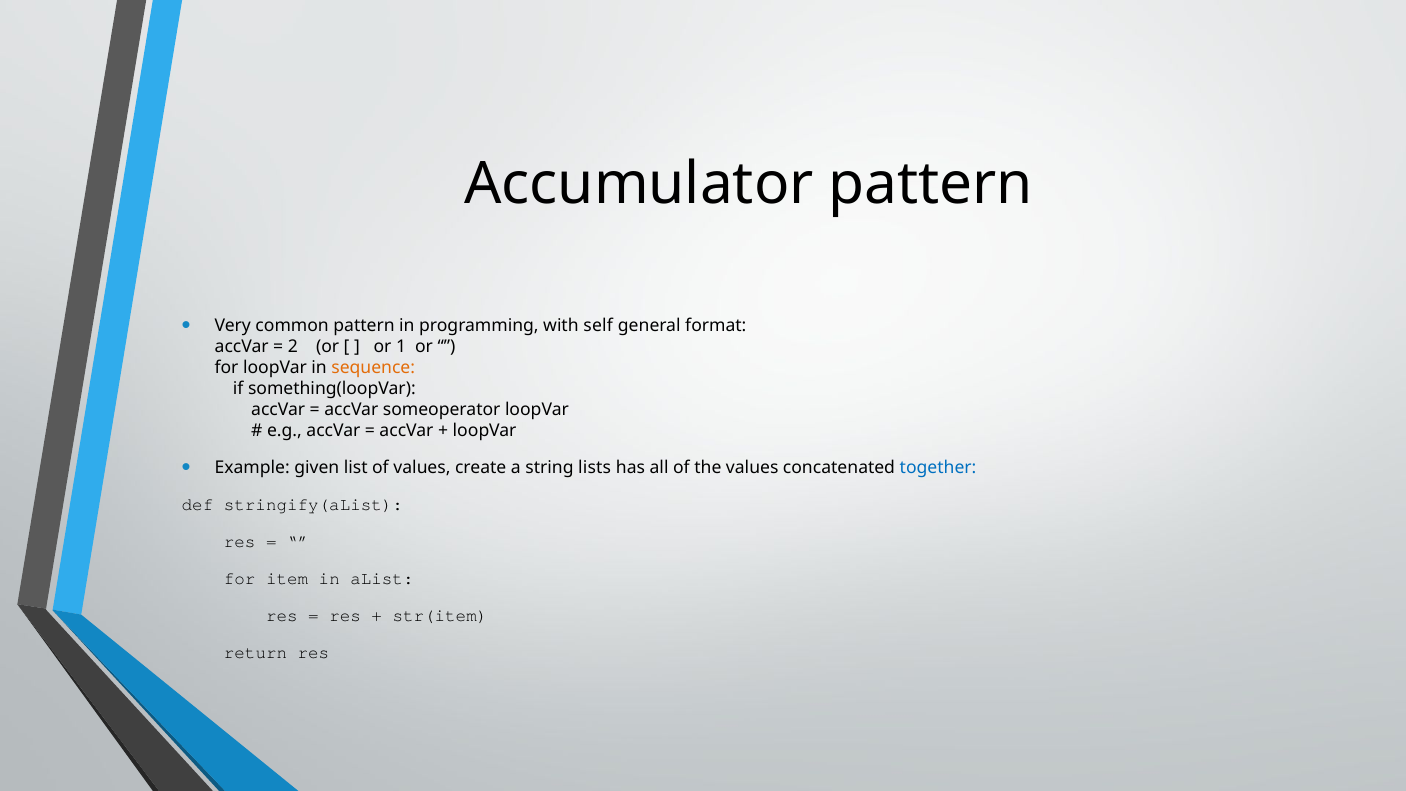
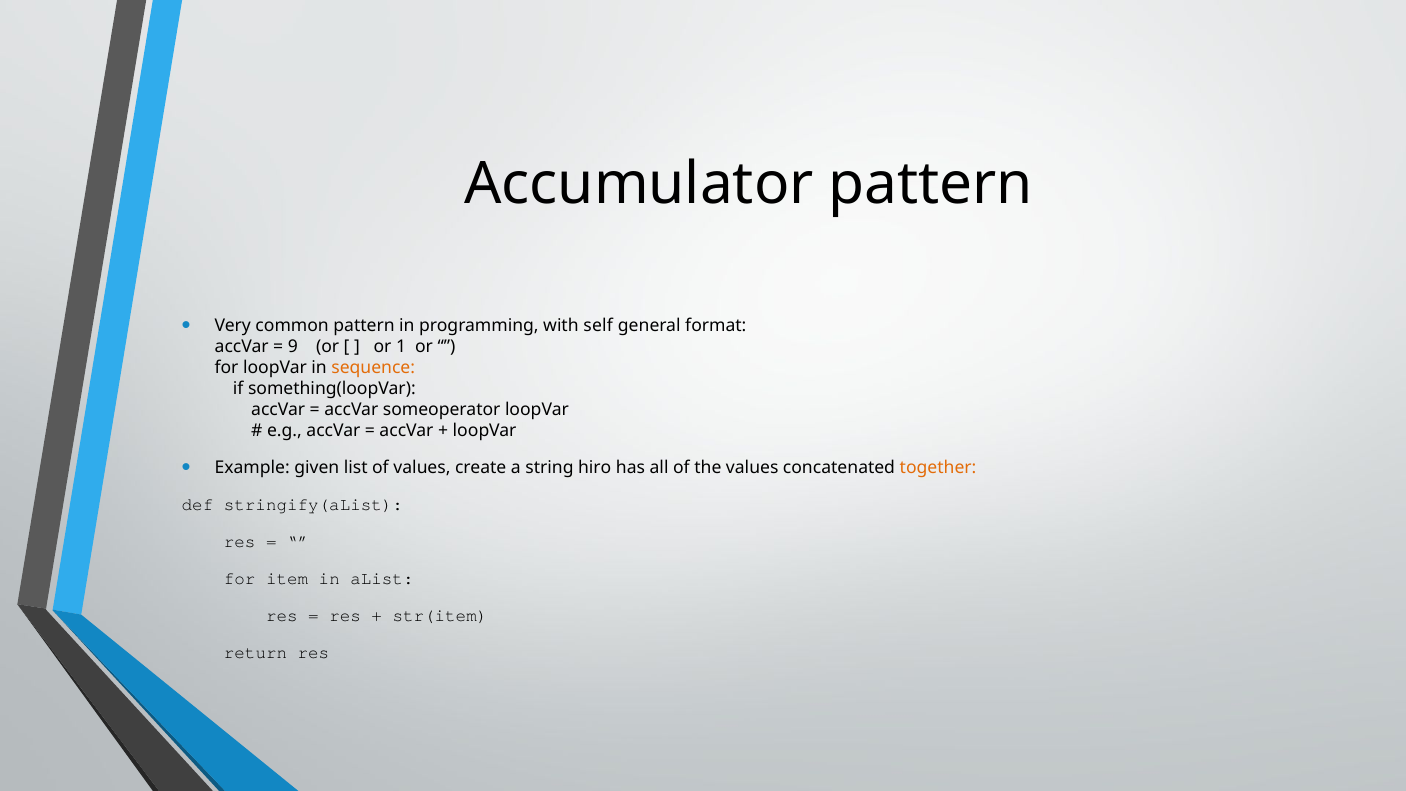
2: 2 -> 9
lists: lists -> hiro
together colour: blue -> orange
